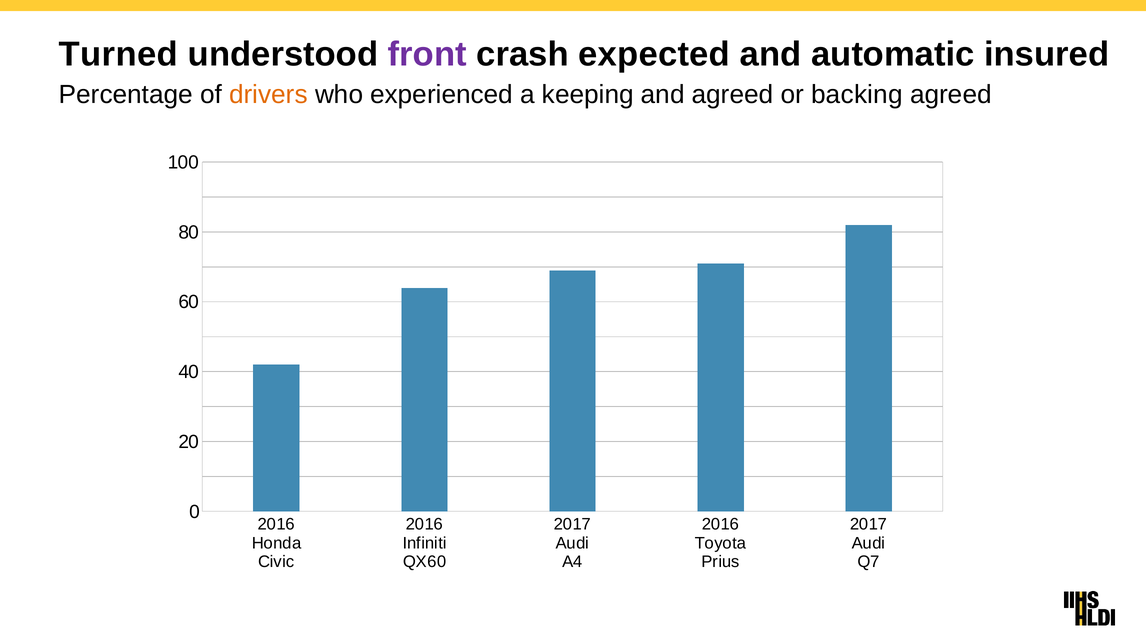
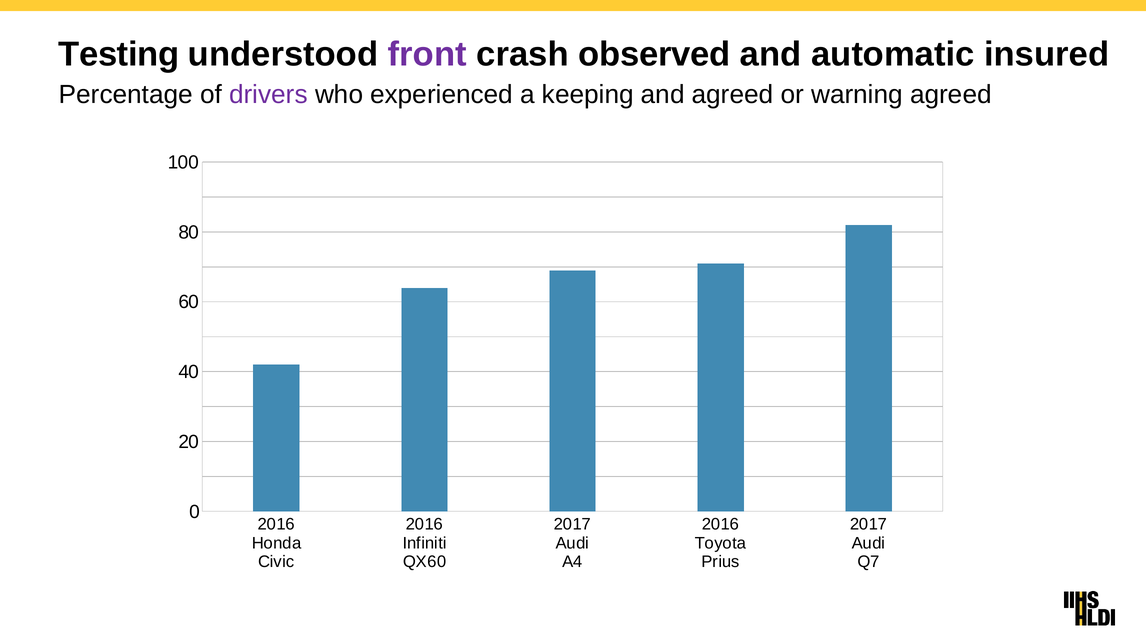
Turned: Turned -> Testing
expected: expected -> observed
drivers colour: orange -> purple
backing: backing -> warning
